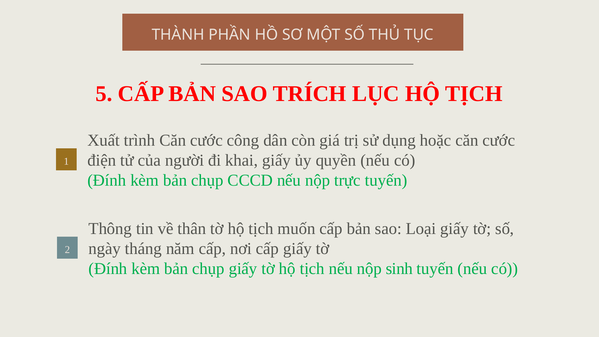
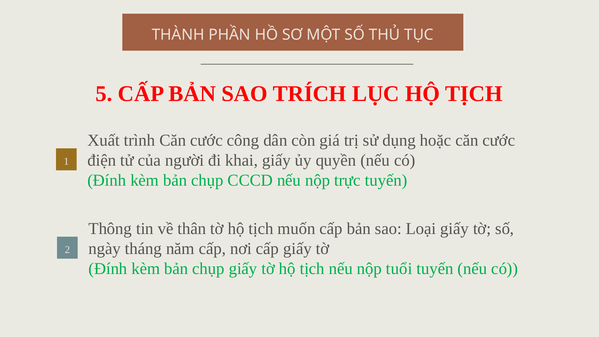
sinh: sinh -> tuổi
